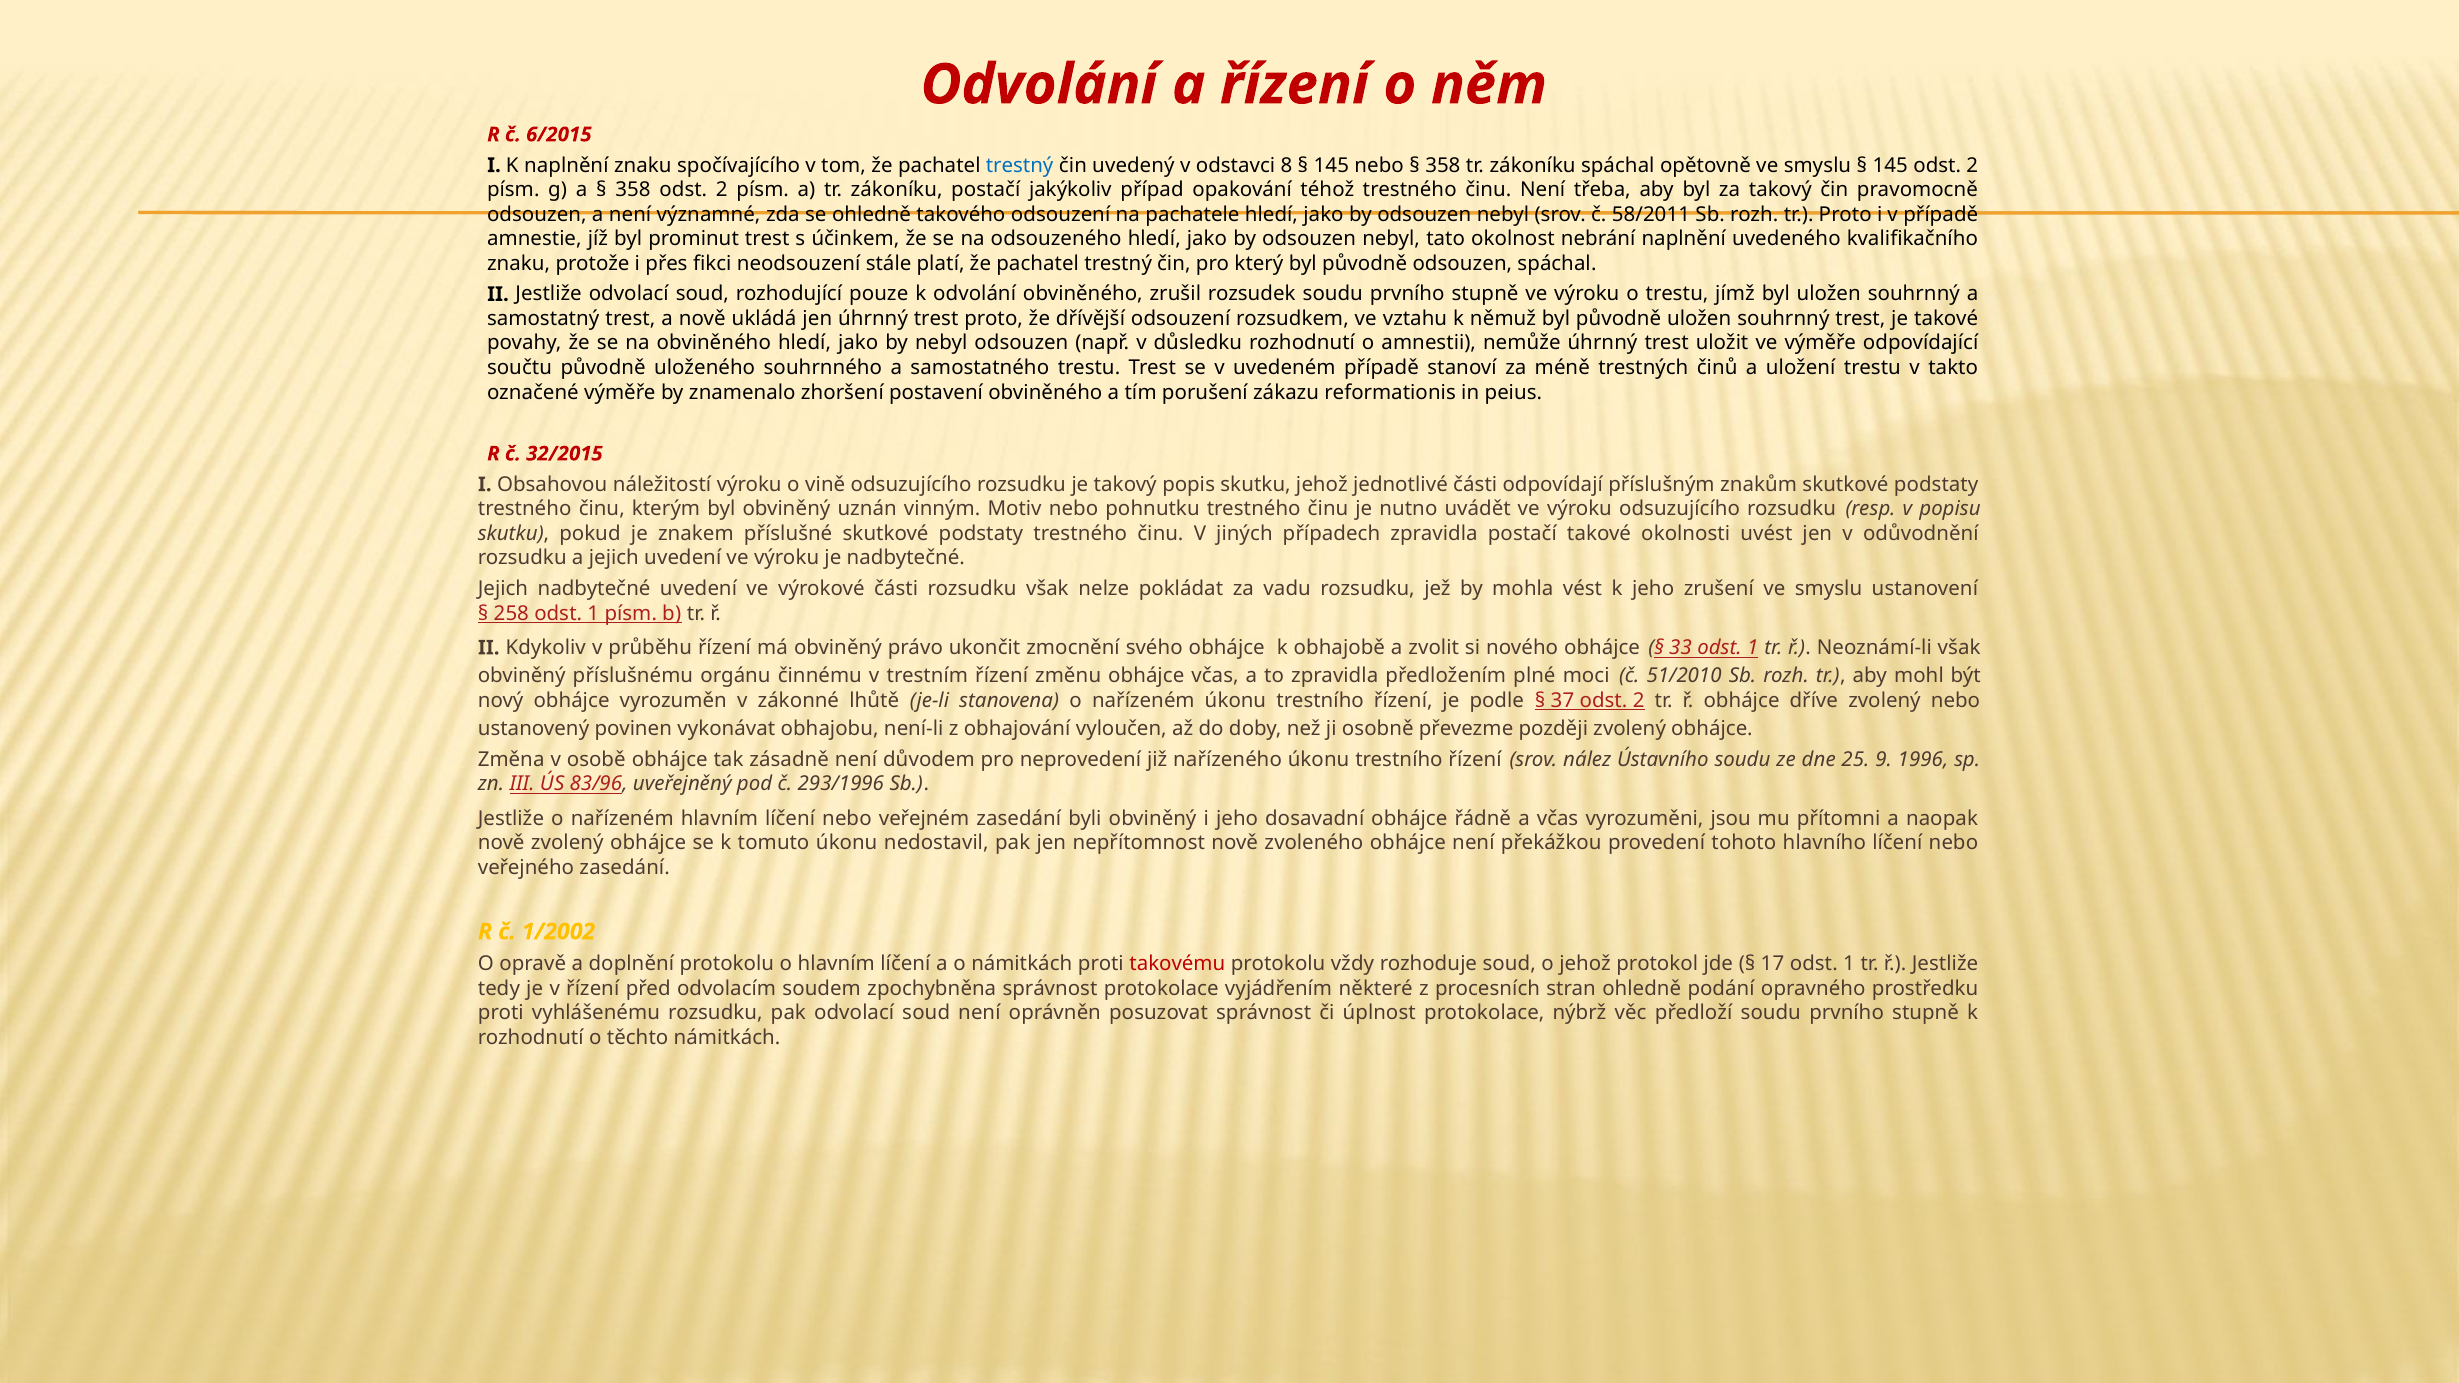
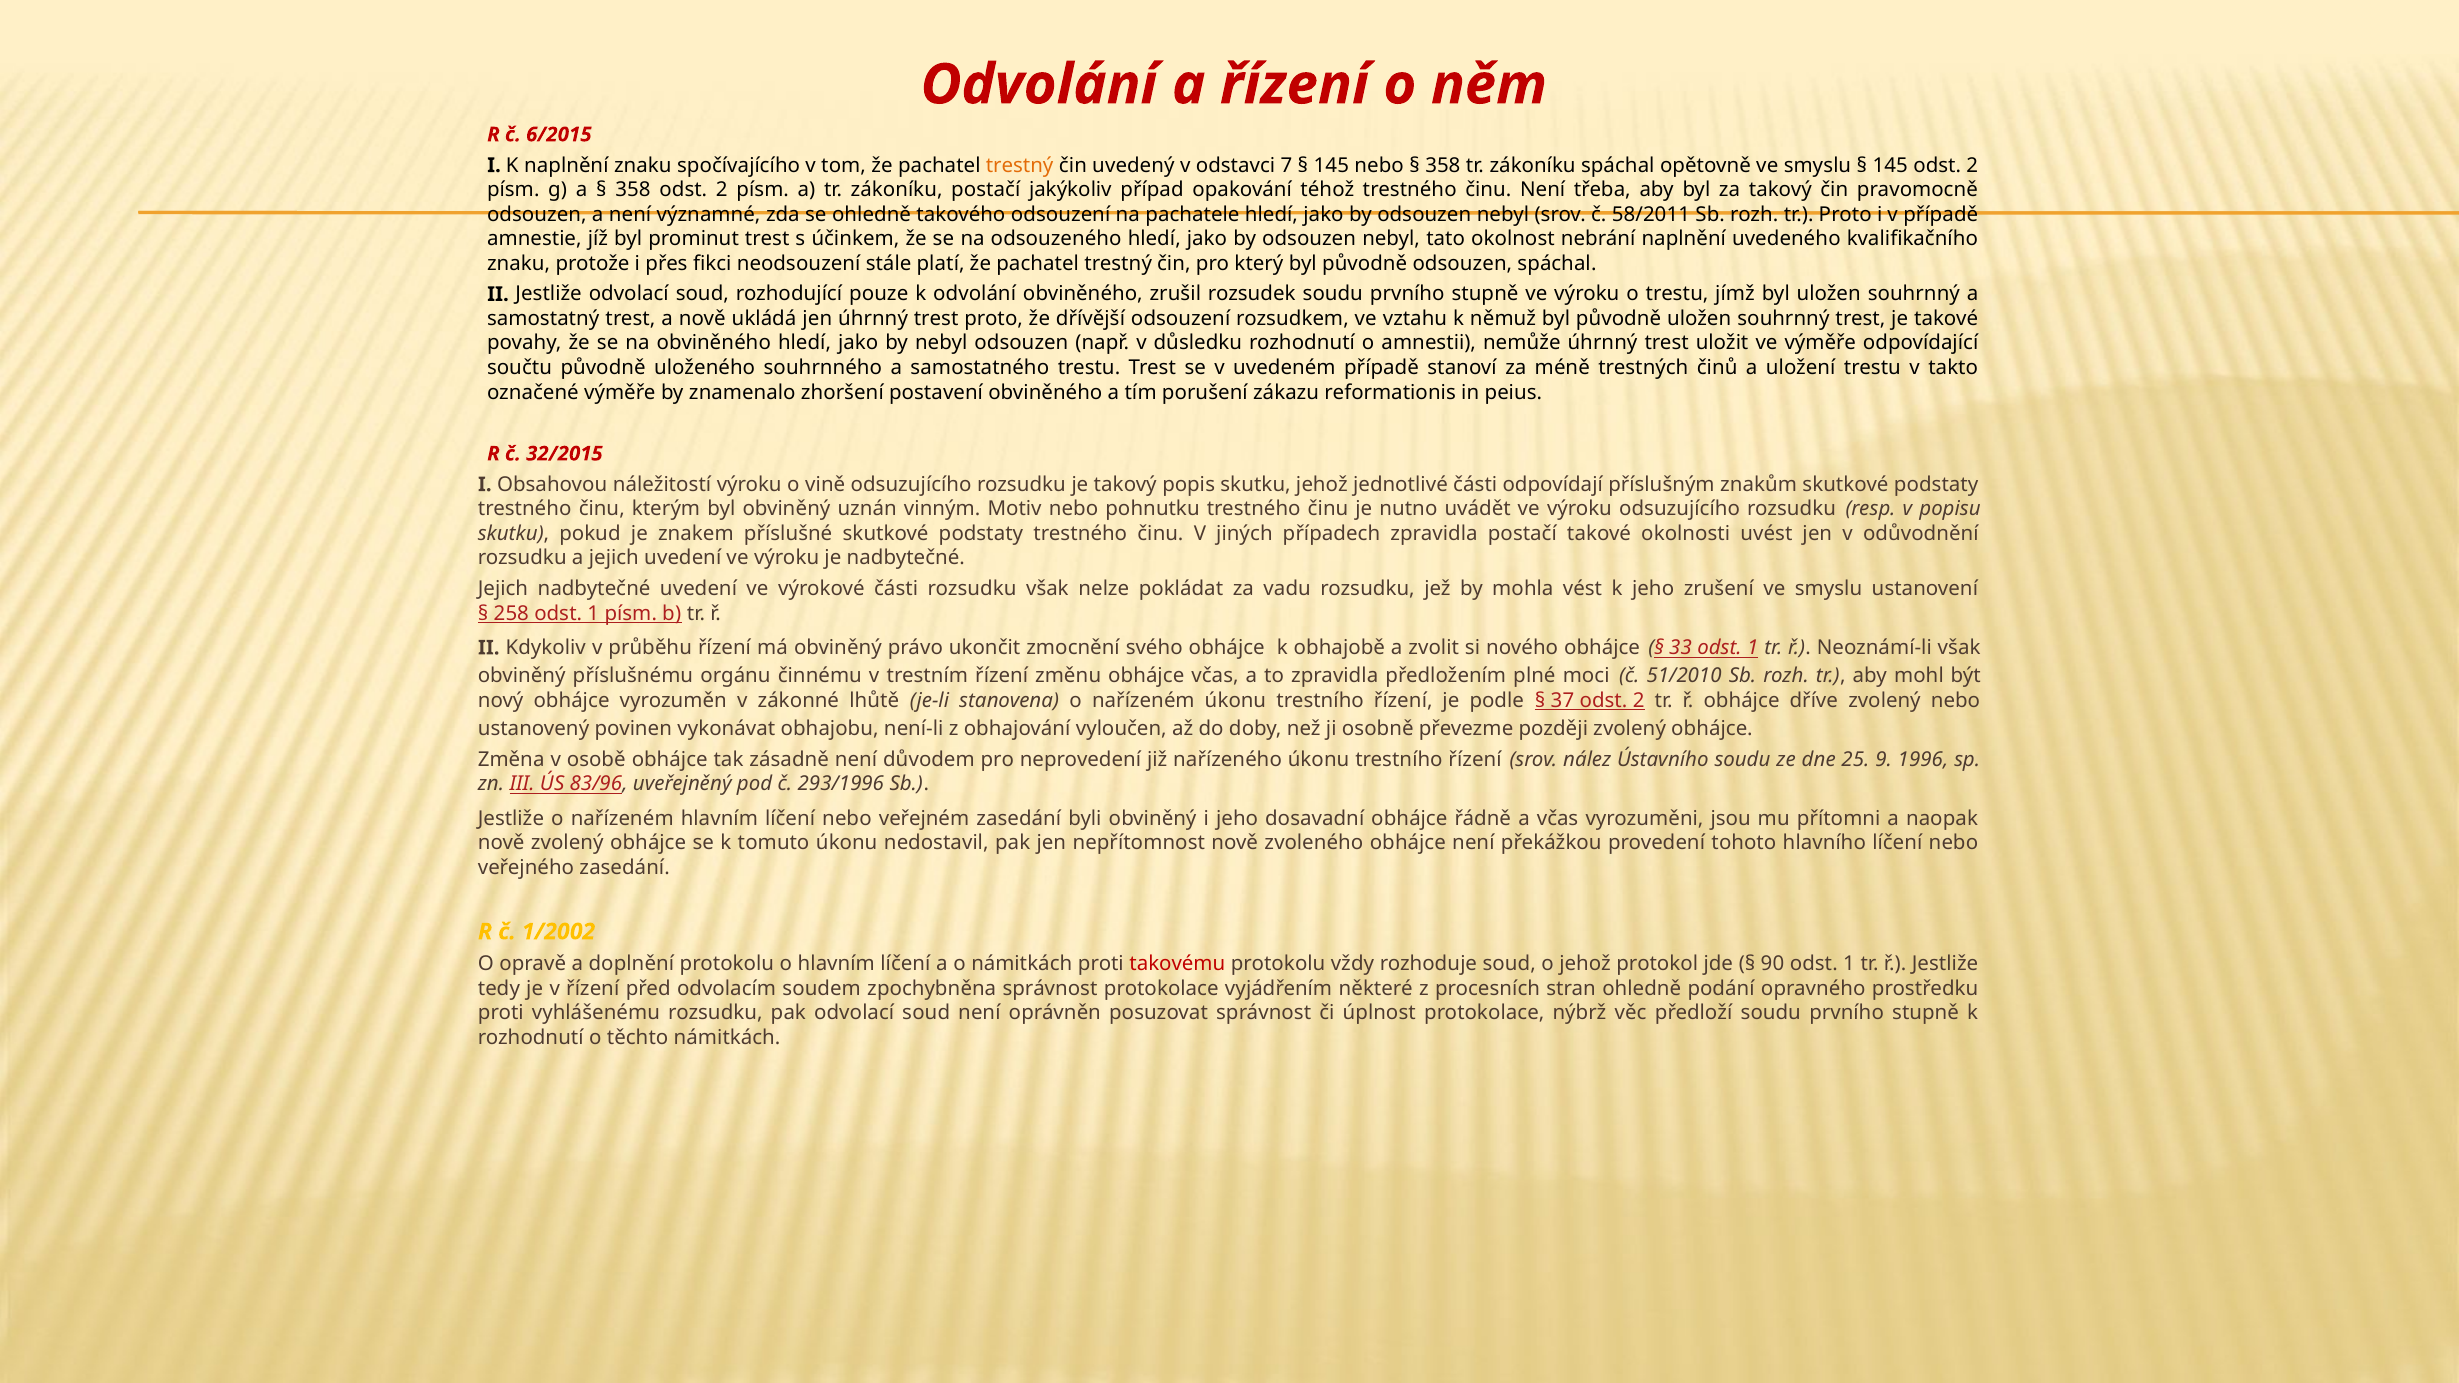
trestný at (1020, 165) colour: blue -> orange
8: 8 -> 7
17: 17 -> 90
